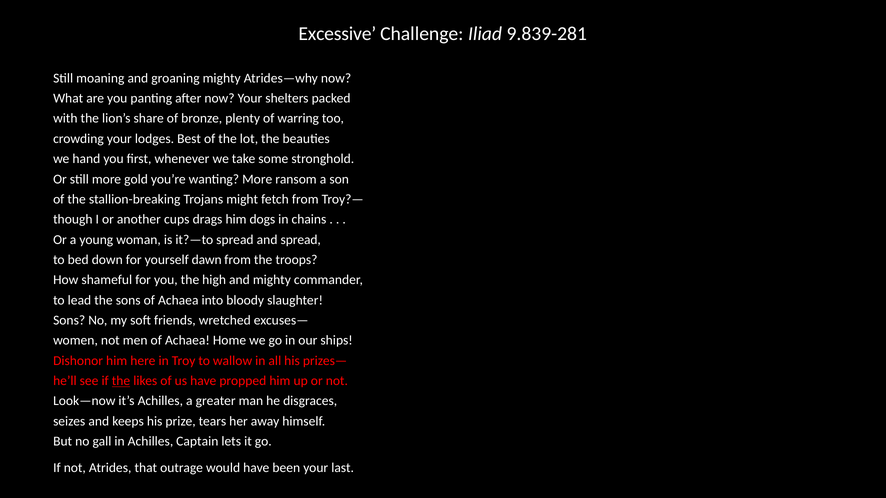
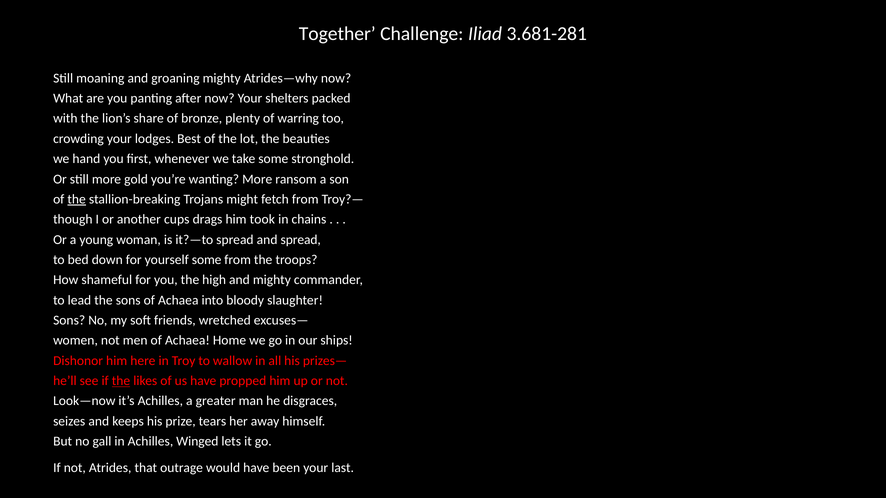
Excessive: Excessive -> Together
9.839-281: 9.839-281 -> 3.681-281
the at (77, 199) underline: none -> present
dogs: dogs -> took
yourself dawn: dawn -> some
Captain: Captain -> Winged
